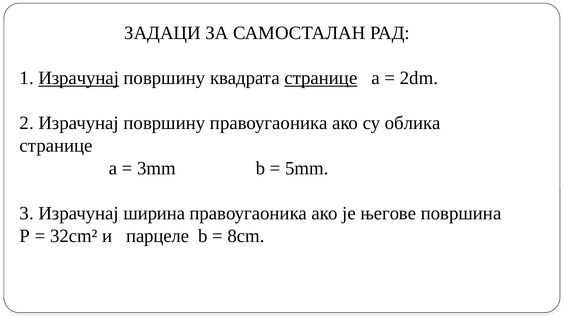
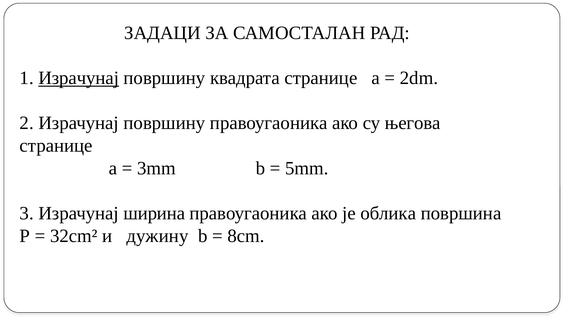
странице at (321, 78) underline: present -> none
облика: облика -> његова
његове: његове -> облика
парцеле: парцеле -> дужину
